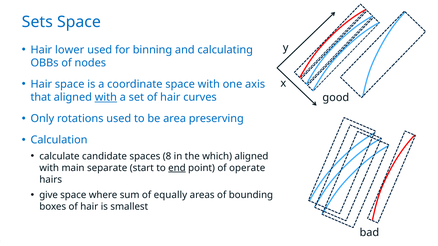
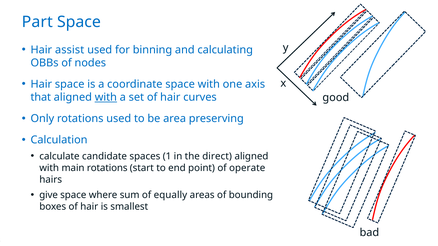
Sets: Sets -> Part
lower: lower -> assist
8: 8 -> 1
which: which -> direct
main separate: separate -> rotations
end underline: present -> none
